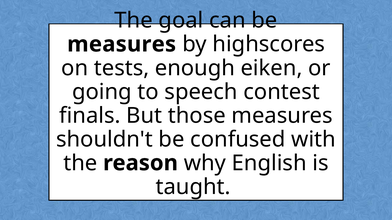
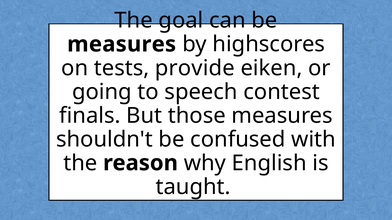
enough: enough -> provide
